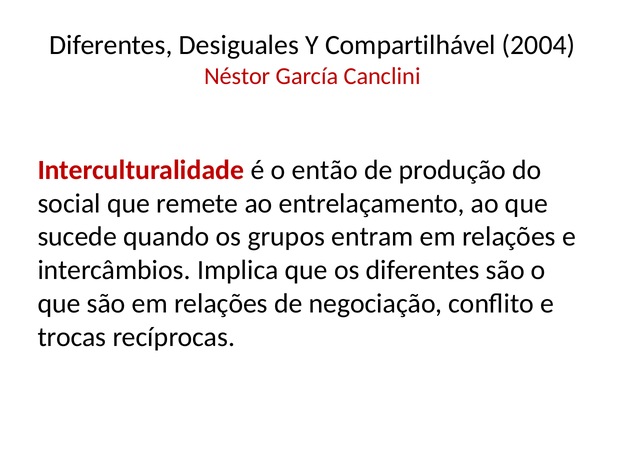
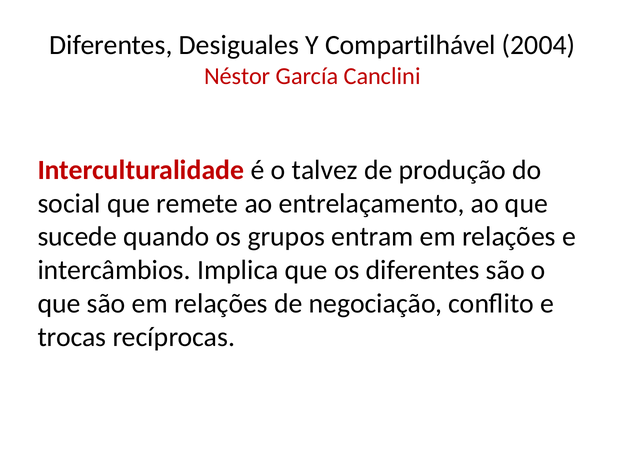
então: então -> talvez
